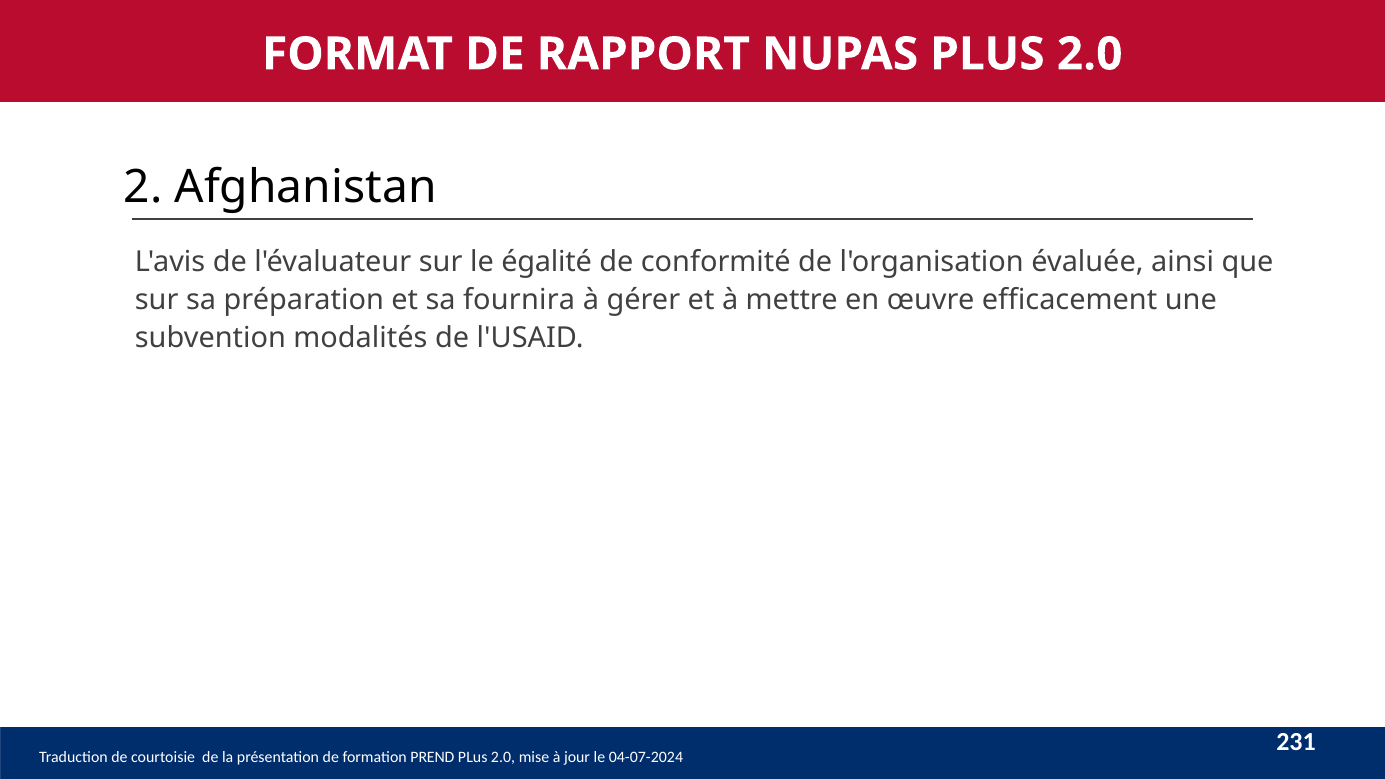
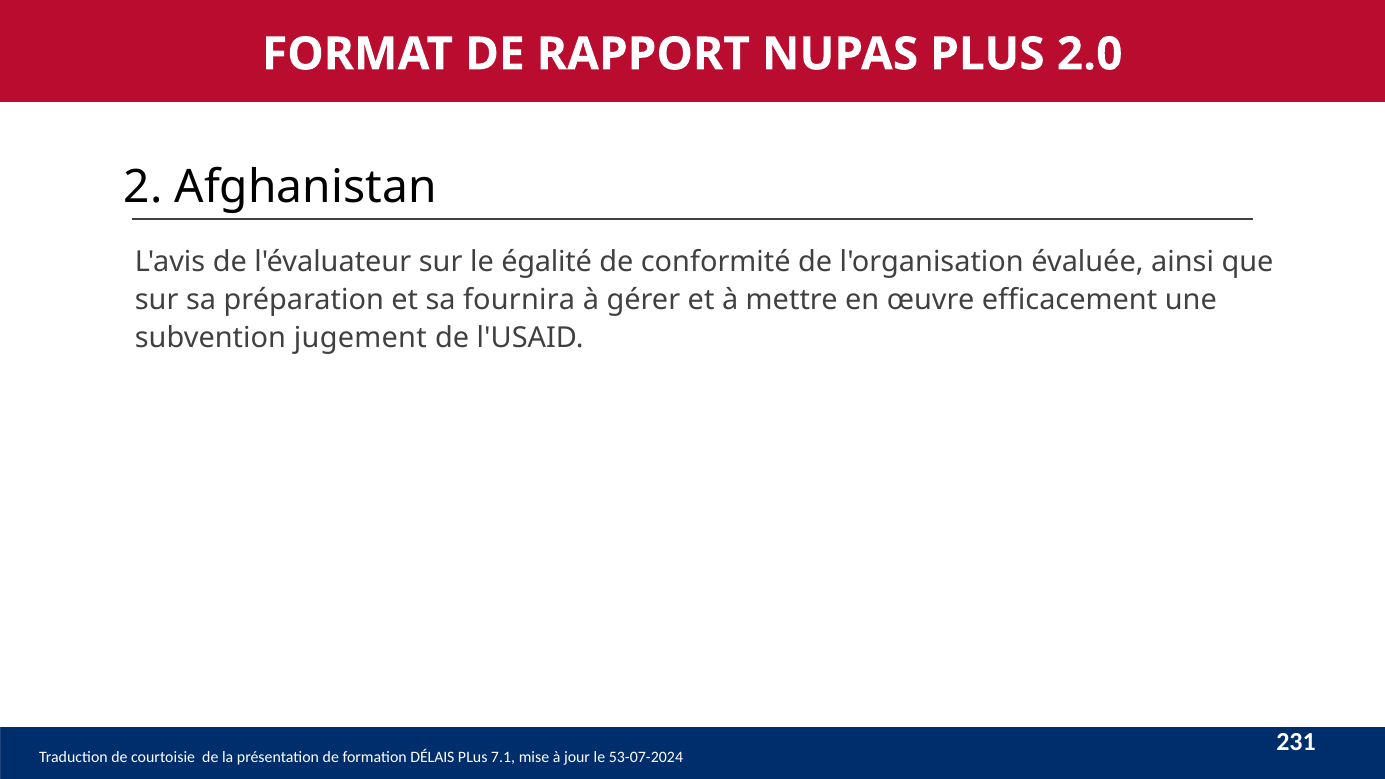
modalités: modalités -> jugement
PREND: PREND -> DÉLAIS
2.0 at (503, 757): 2.0 -> 7.1
04-07-2024: 04-07-2024 -> 53-07-2024
